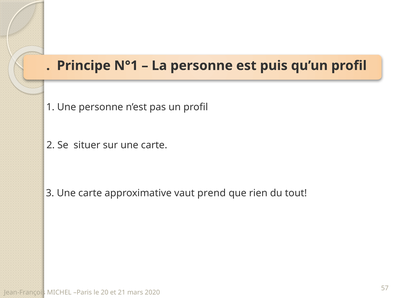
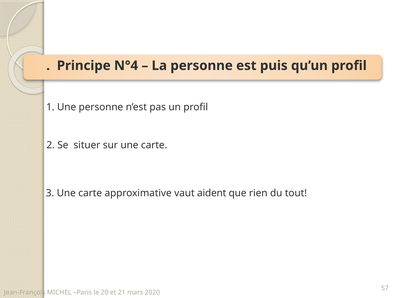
N°1: N°1 -> N°4
prend: prend -> aident
